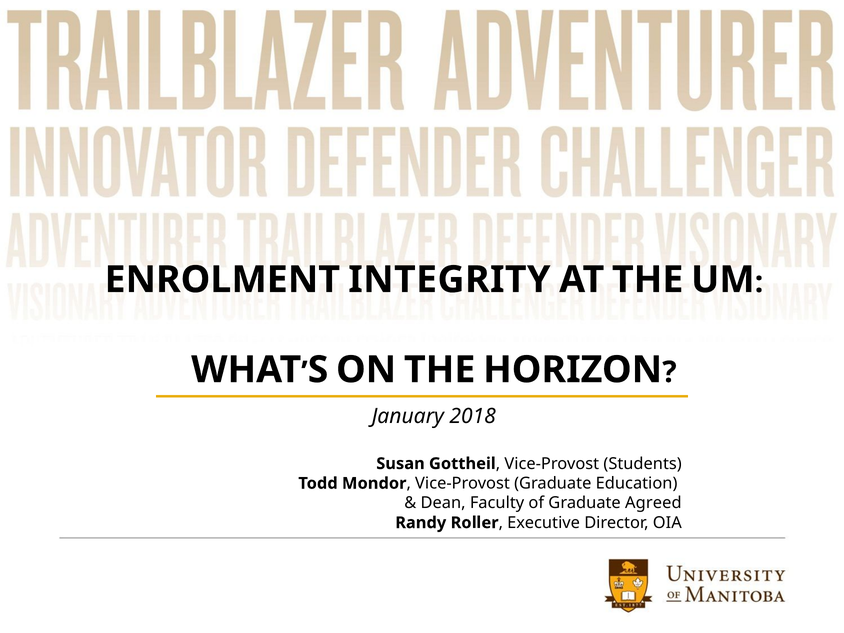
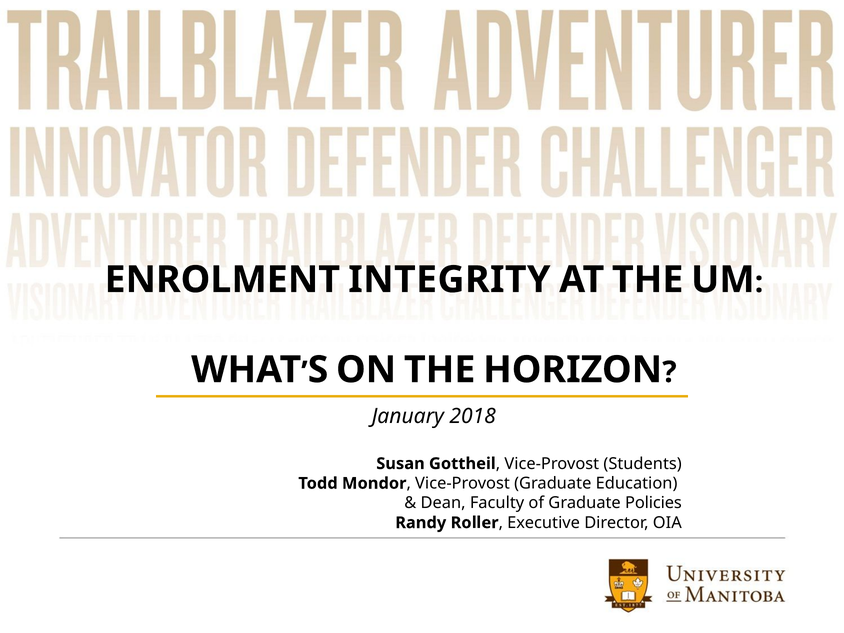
Agreed: Agreed -> Policies
